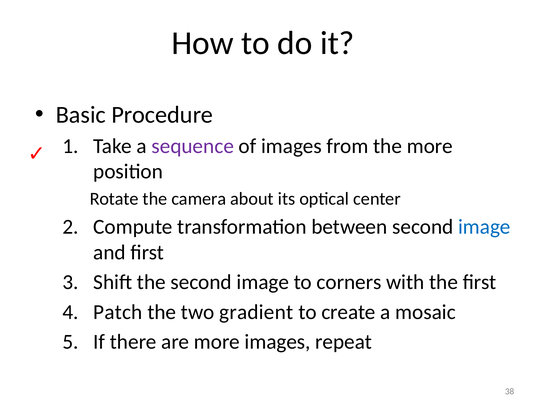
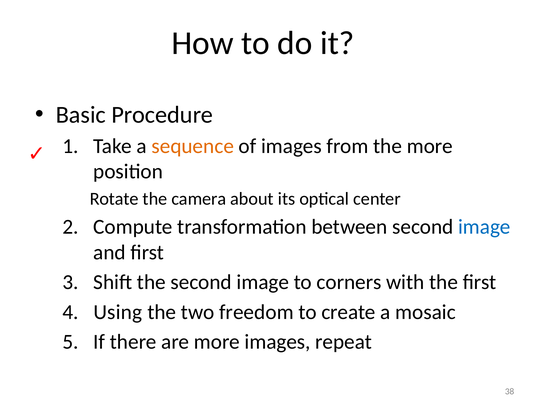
sequence colour: purple -> orange
Patch: Patch -> Using
gradient: gradient -> freedom
